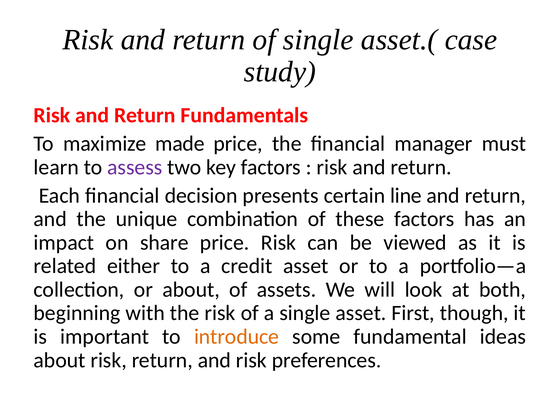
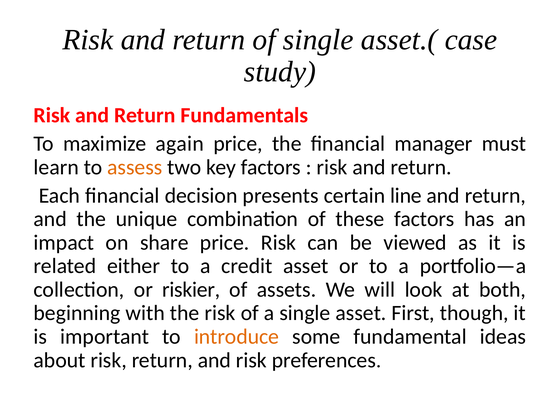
made: made -> again
assess colour: purple -> orange
or about: about -> riskier
